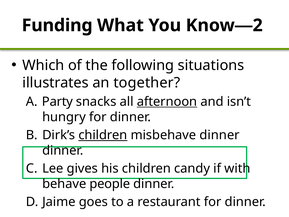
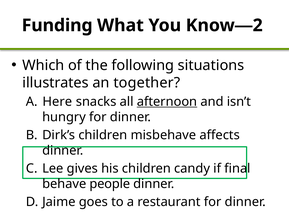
Party: Party -> Here
children at (103, 135) underline: present -> none
misbehave dinner: dinner -> affects
with: with -> final
